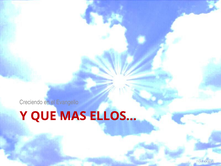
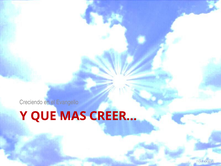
ELLOS…: ELLOS… -> CREER…
